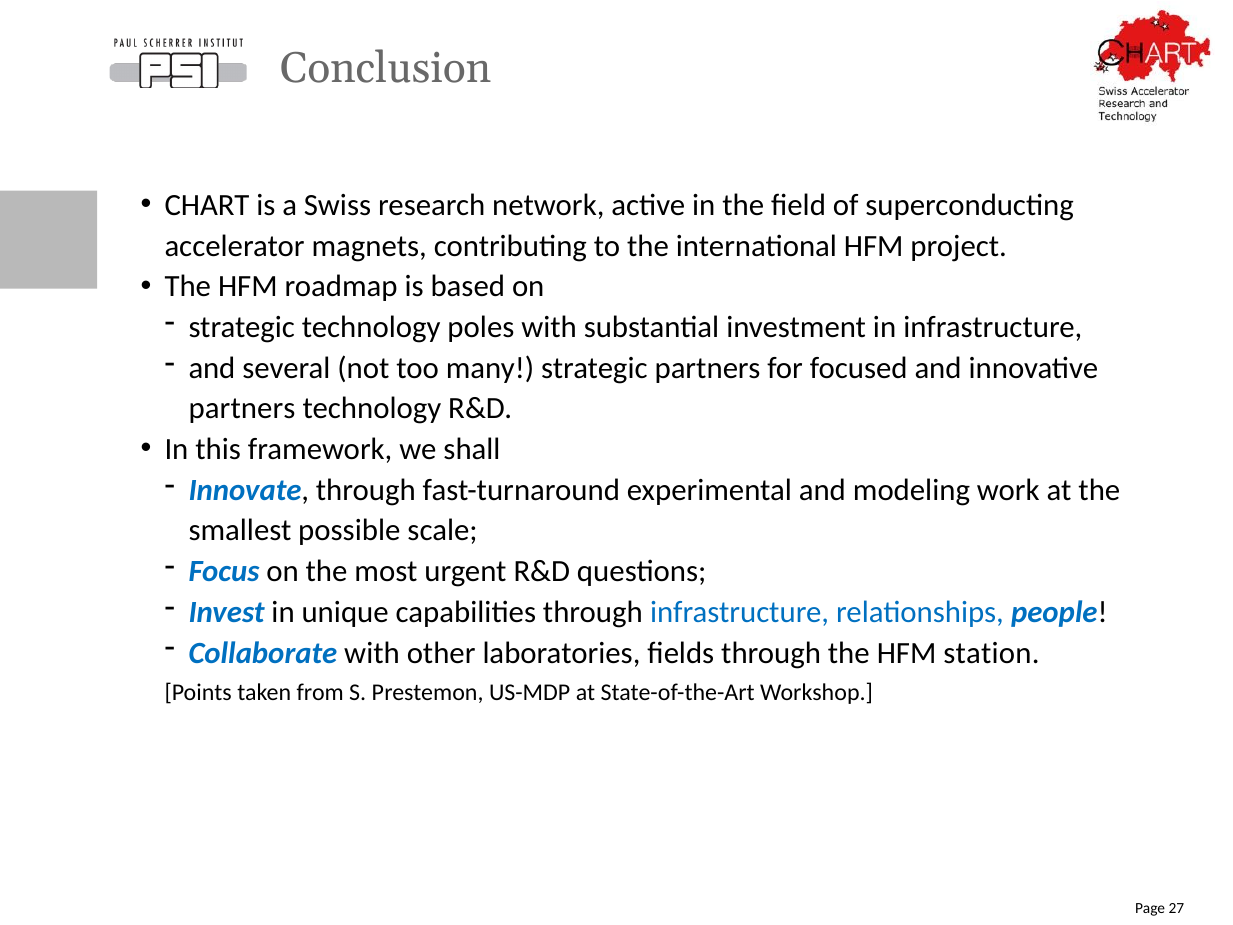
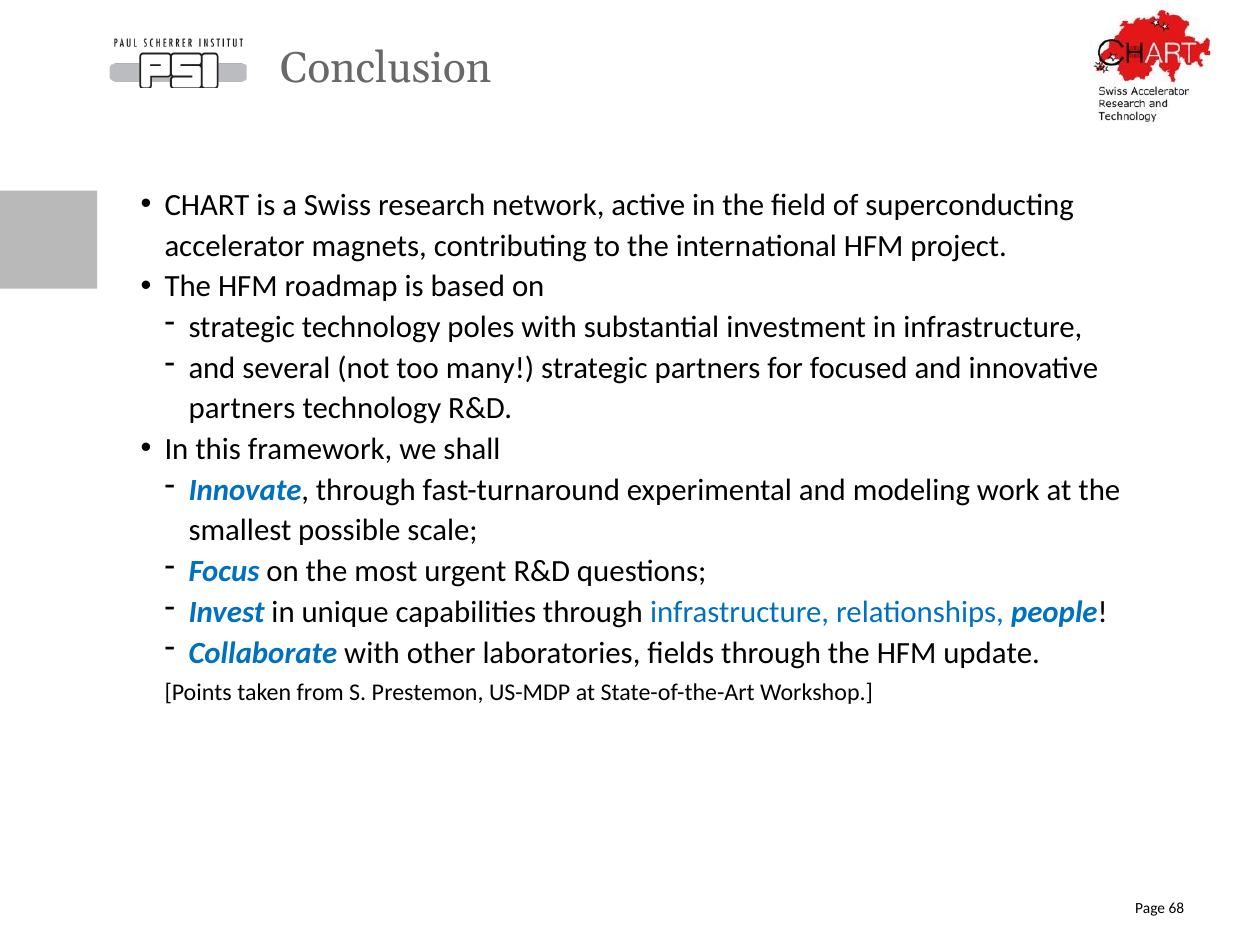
station: station -> update
27: 27 -> 68
